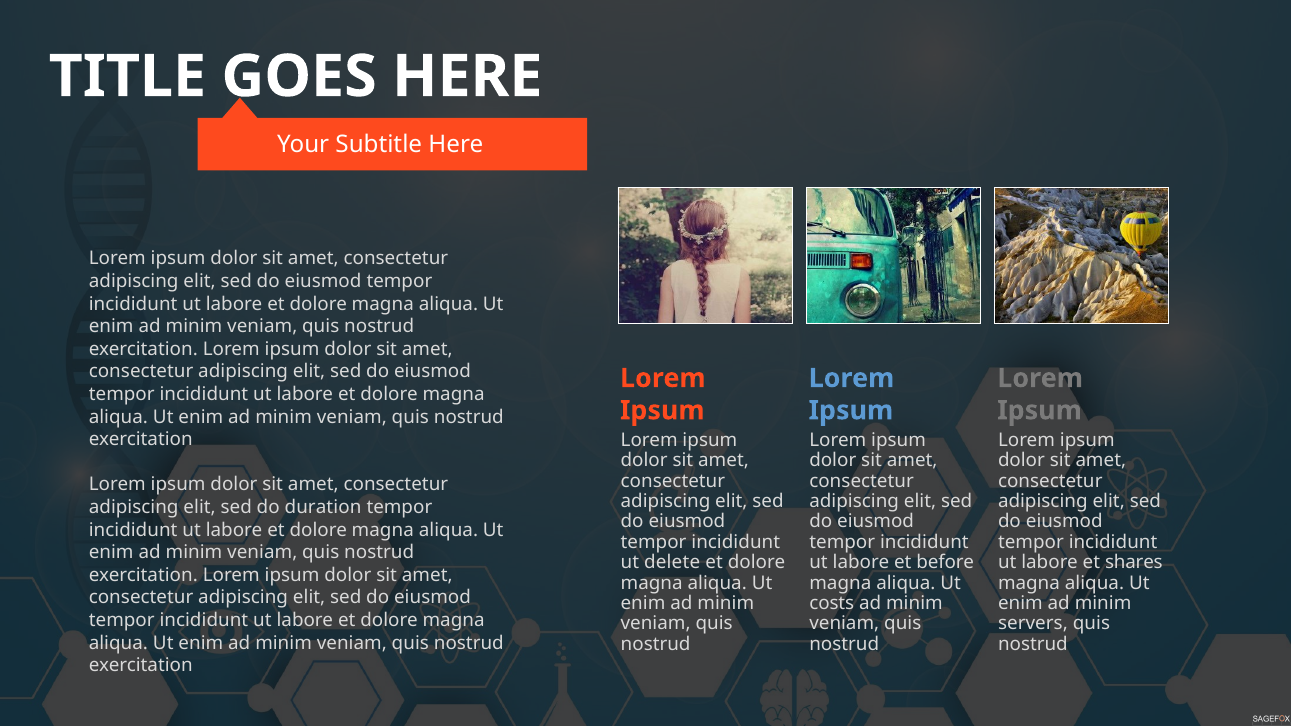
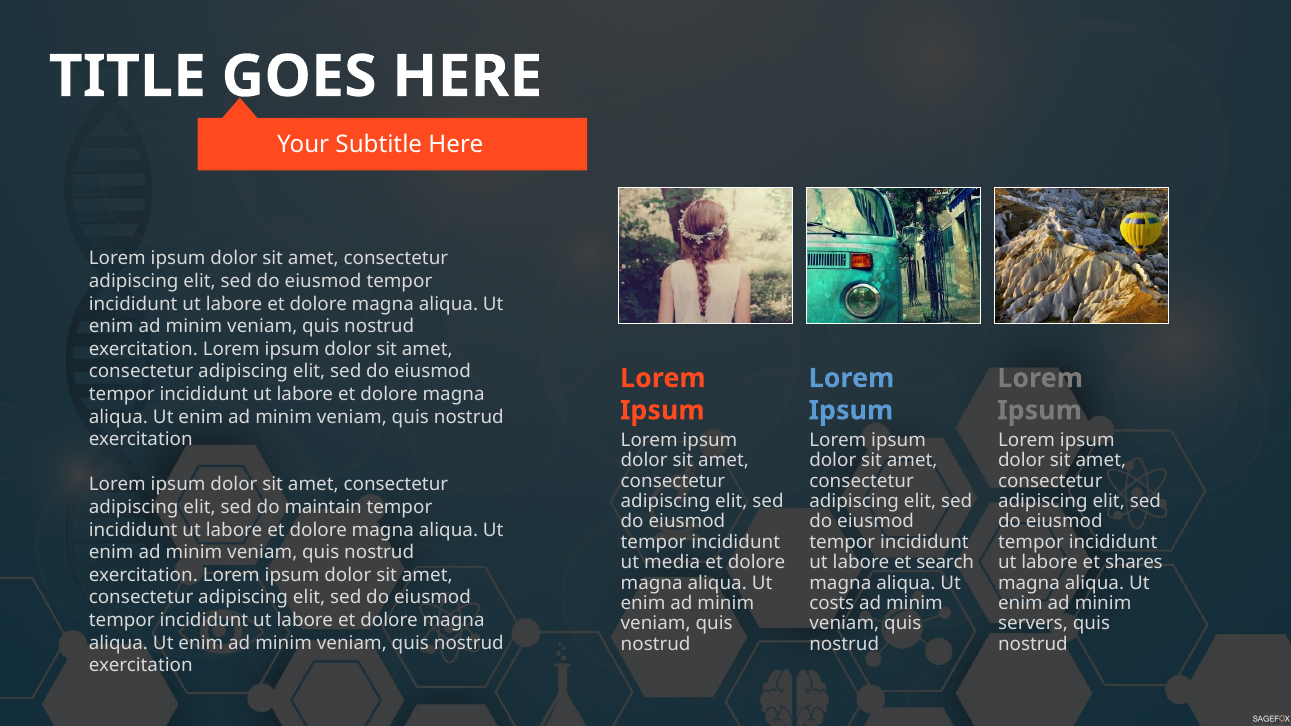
duration: duration -> maintain
delete: delete -> media
before: before -> search
